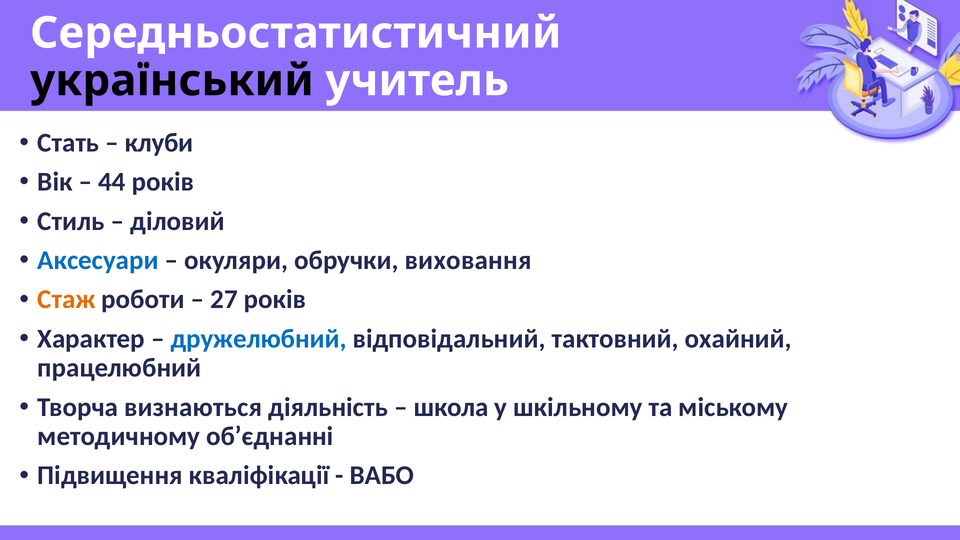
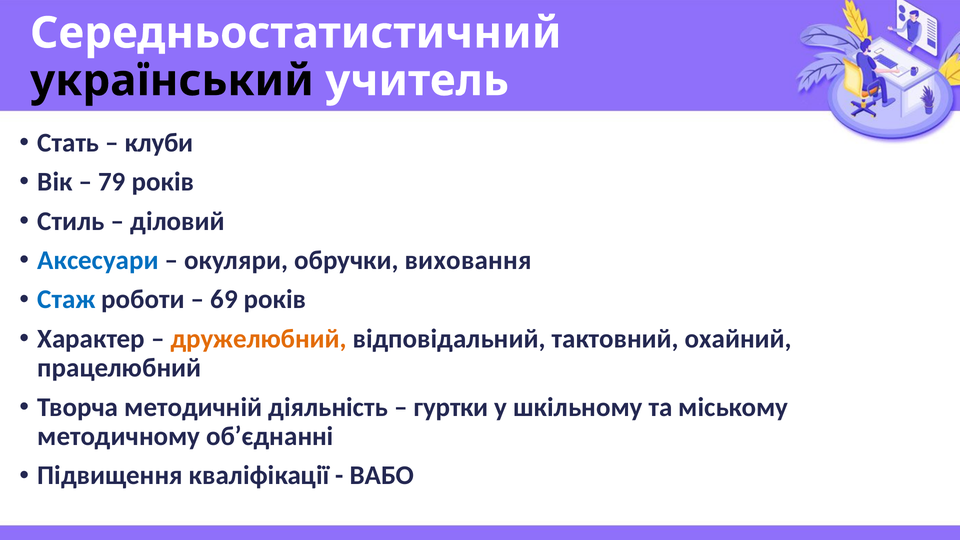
44: 44 -> 79
Стаж colour: orange -> blue
27: 27 -> 69
дружелюбний colour: blue -> orange
визнаються: визнаються -> методичній
школа: школа -> гуртки
